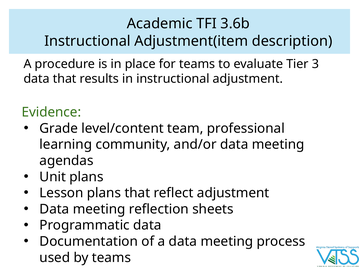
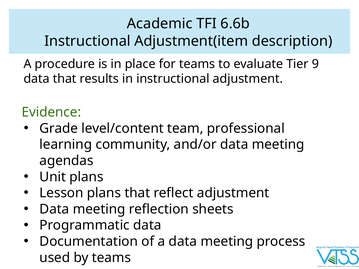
3.6b: 3.6b -> 6.6b
3: 3 -> 9
